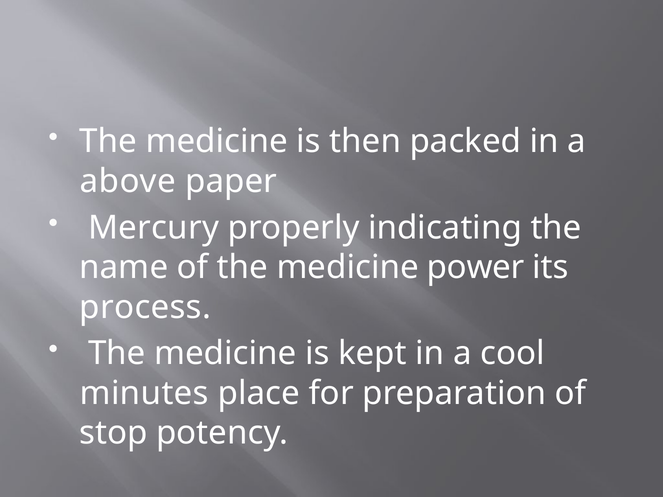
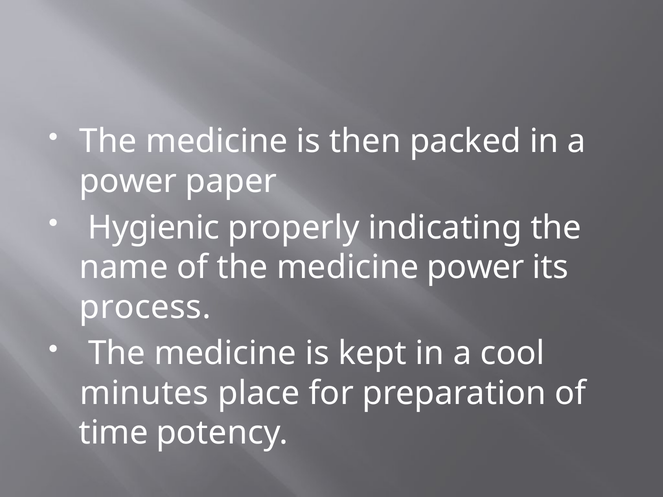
above at (128, 181): above -> power
Mercury: Mercury -> Hygienic
stop: stop -> time
